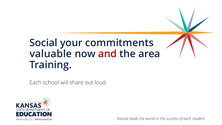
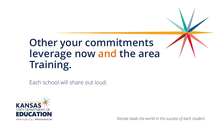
Social: Social -> Other
valuable: valuable -> leverage
and colour: red -> orange
